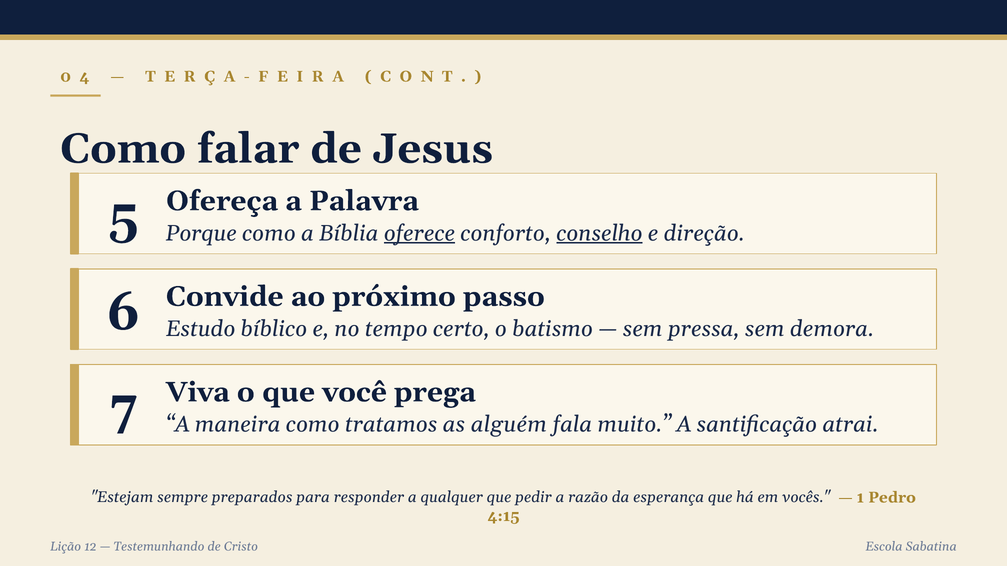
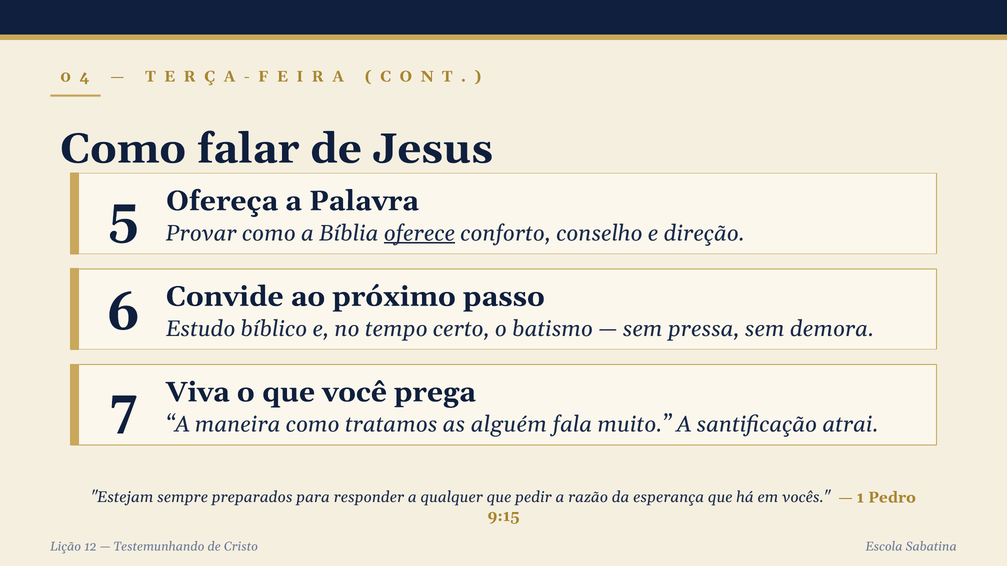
Porque: Porque -> Provar
conselho underline: present -> none
4:15: 4:15 -> 9:15
